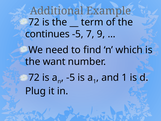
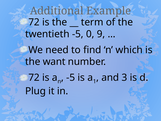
continues: continues -> twentieth
7: 7 -> 0
and 1: 1 -> 3
